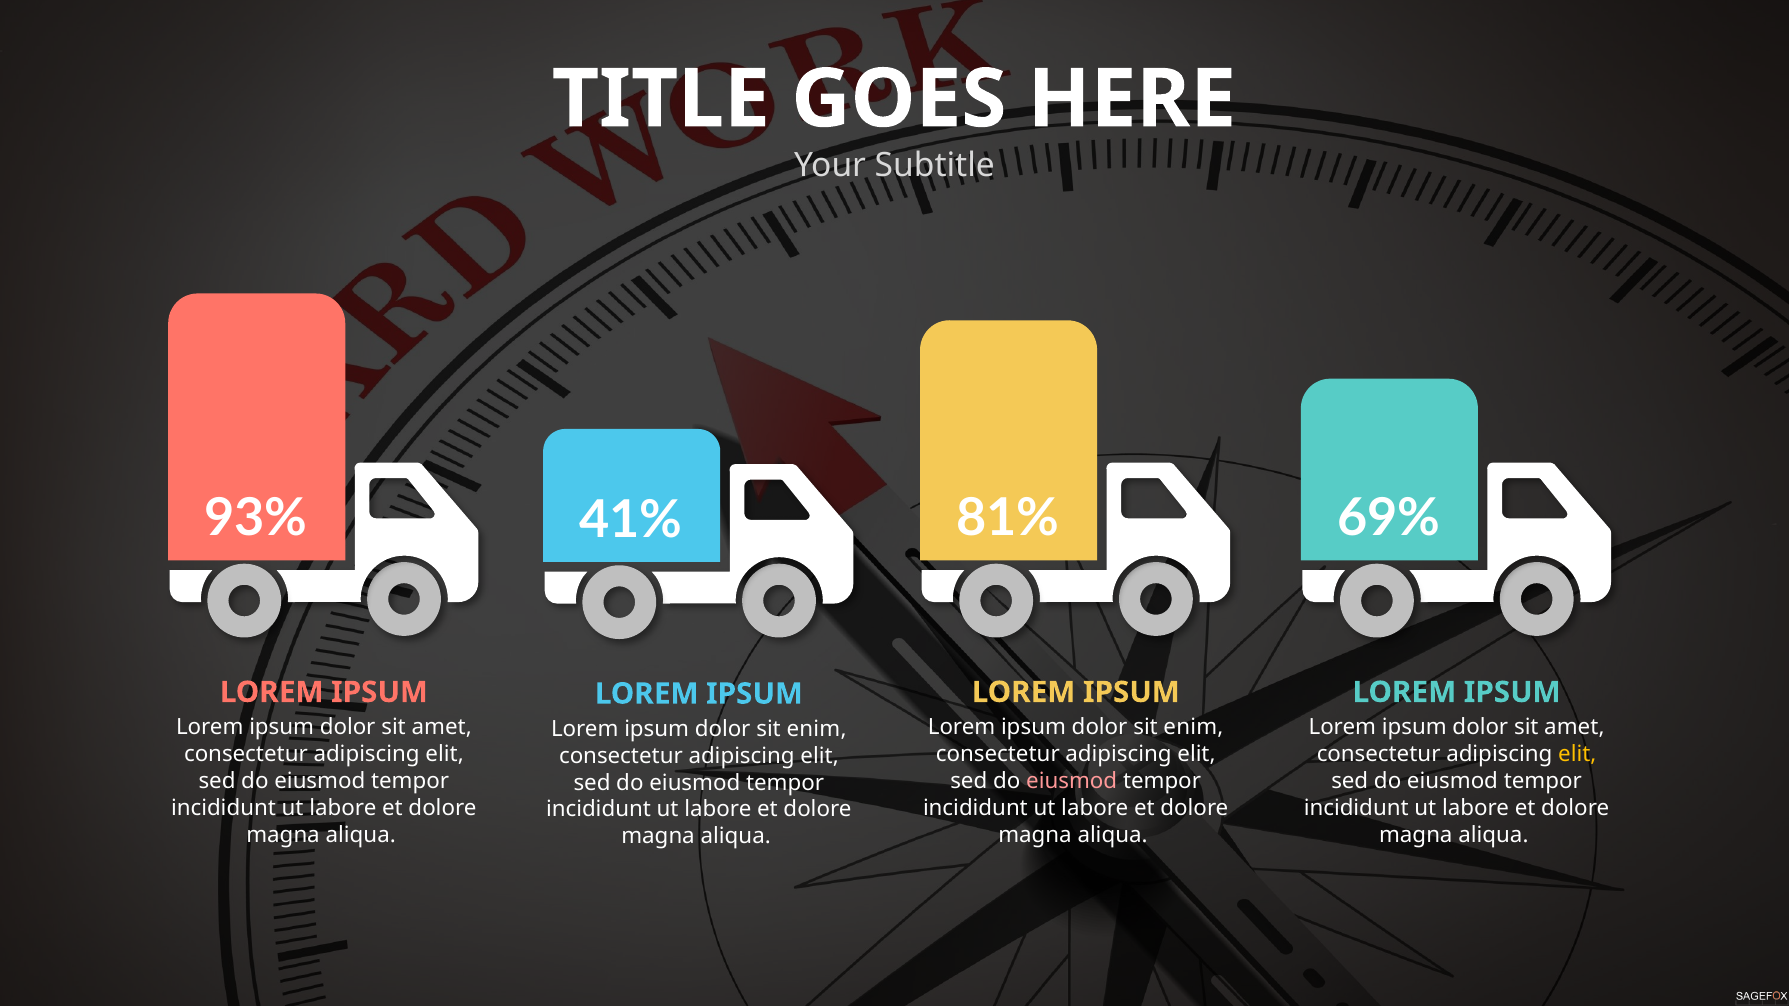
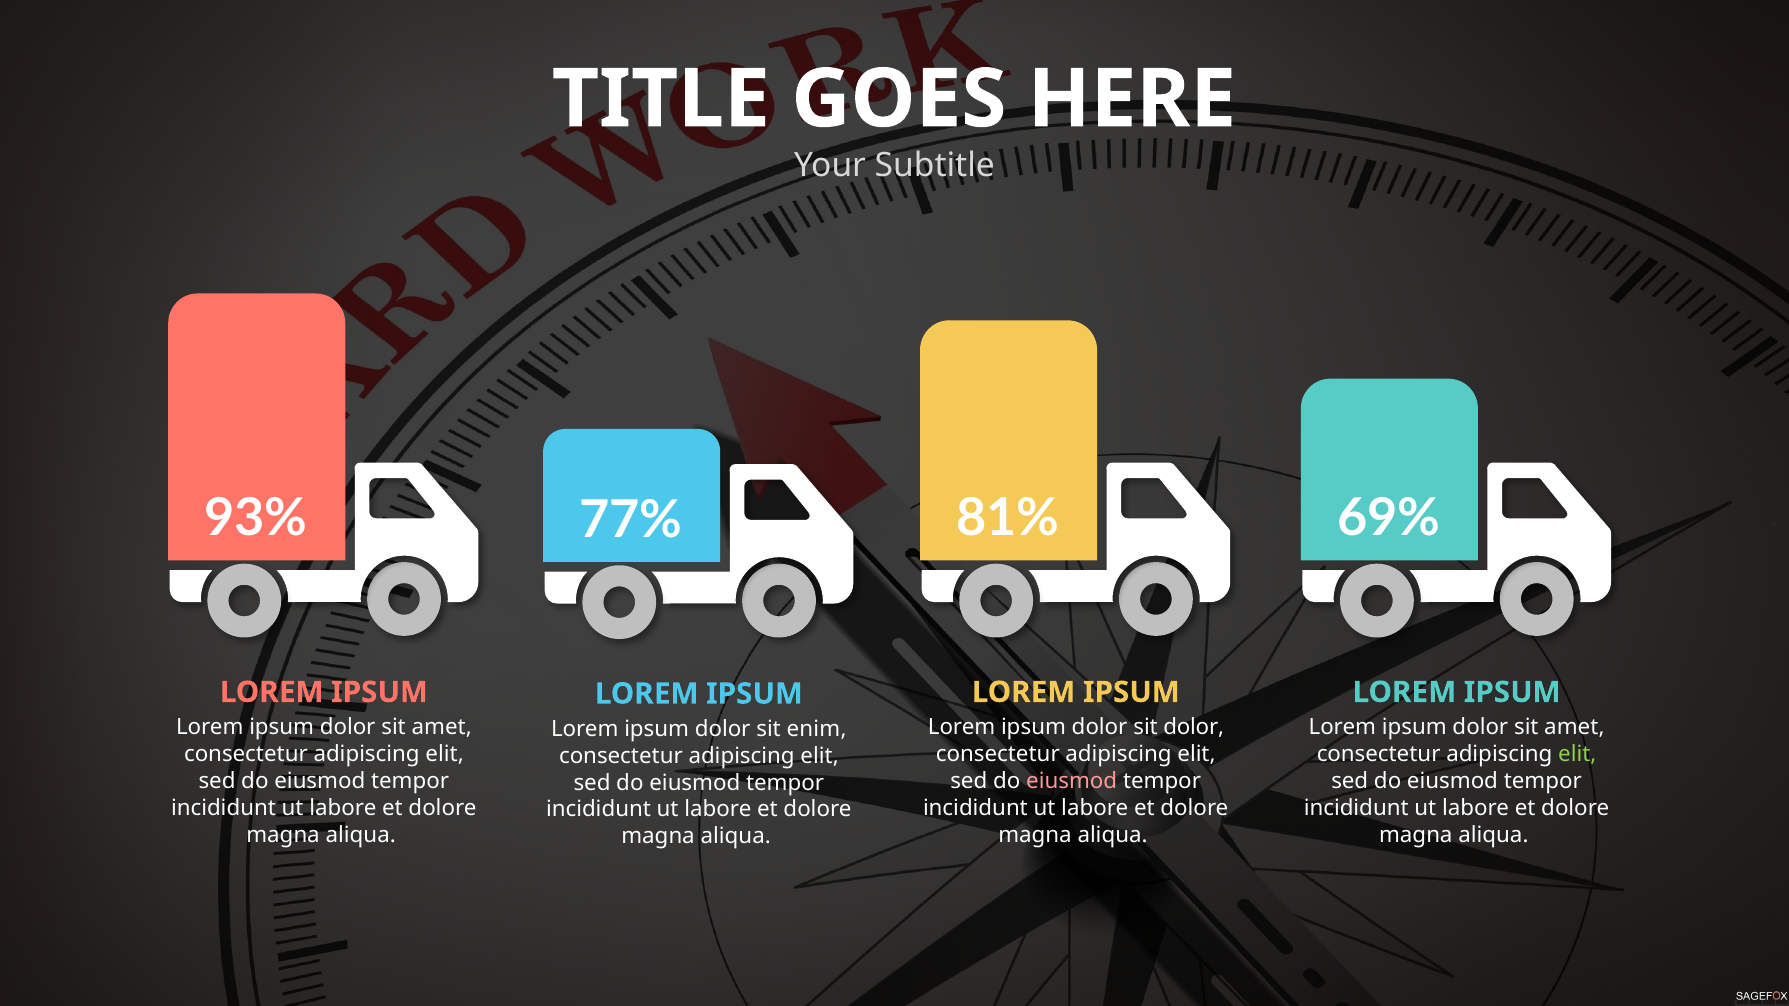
41%: 41% -> 77%
enim at (1193, 728): enim -> dolor
elit at (1577, 755) colour: yellow -> light green
